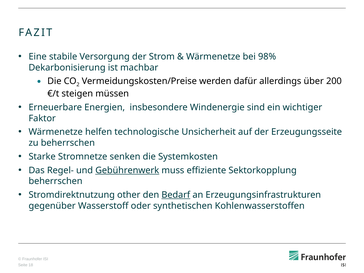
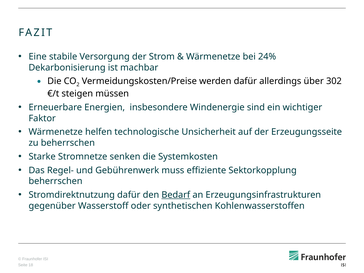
98%: 98% -> 24%
200: 200 -> 302
Gebührenwerk underline: present -> none
Stromdirektnutzung other: other -> dafür
